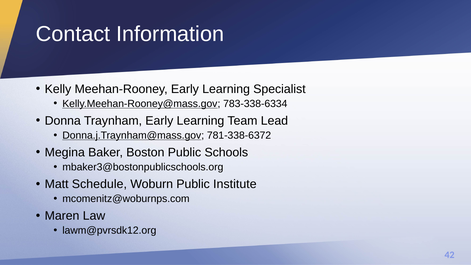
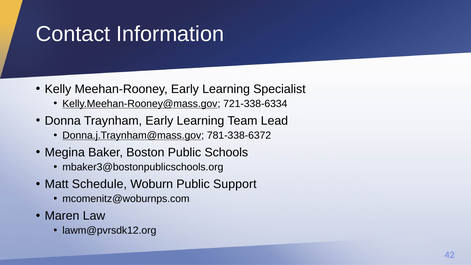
783-338-6334: 783-338-6334 -> 721-338-6334
Institute: Institute -> Support
